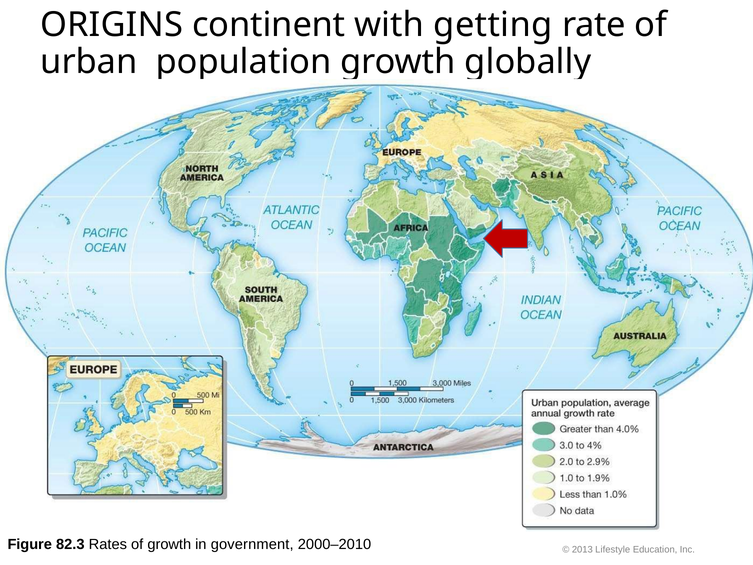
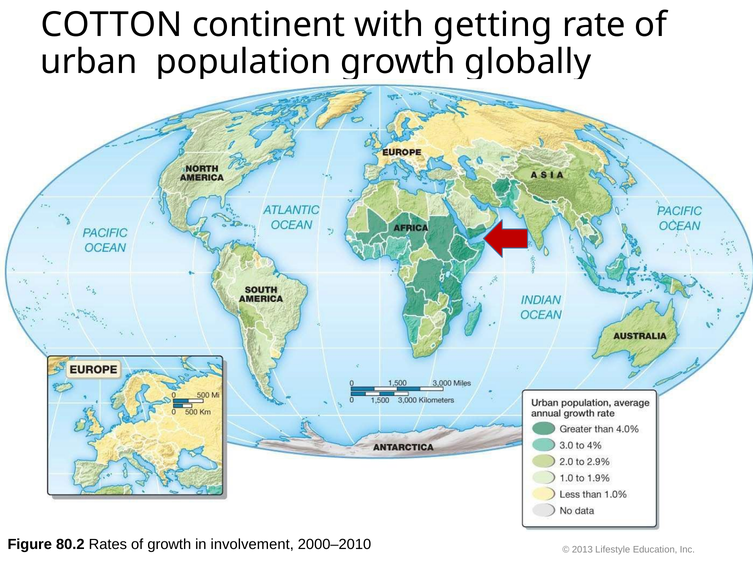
ORIGINS: ORIGINS -> COTTON
82.3: 82.3 -> 80.2
government: government -> involvement
